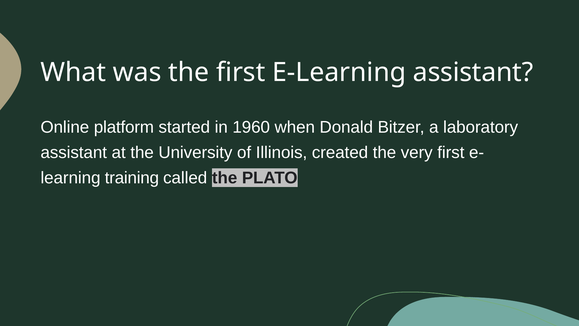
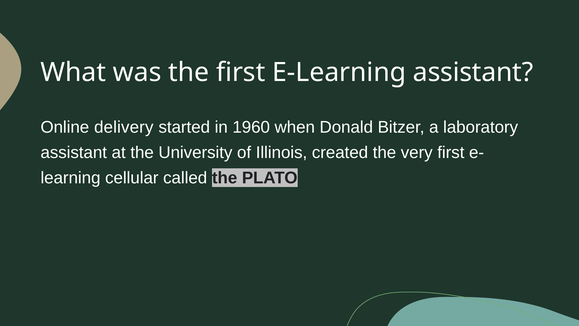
platform: platform -> delivery
training: training -> cellular
